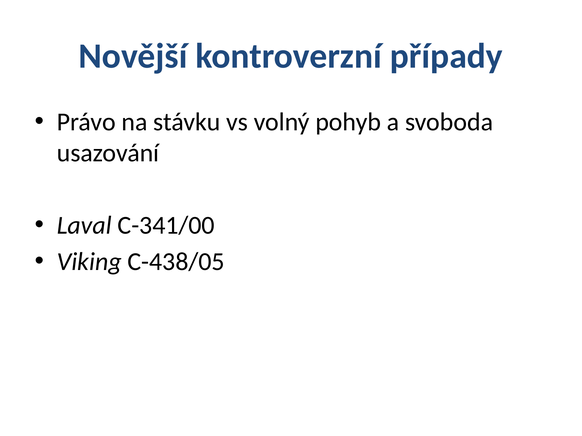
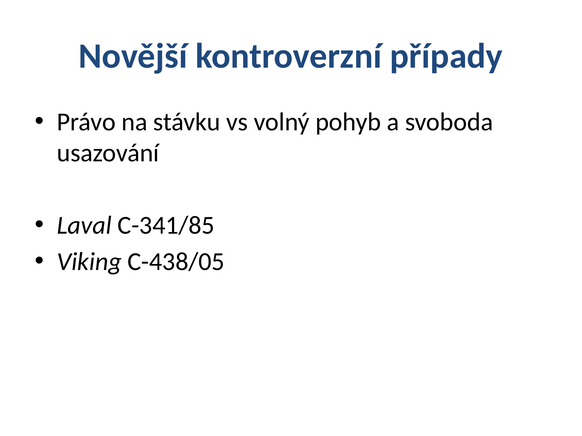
C-341/00: C-341/00 -> C-341/85
